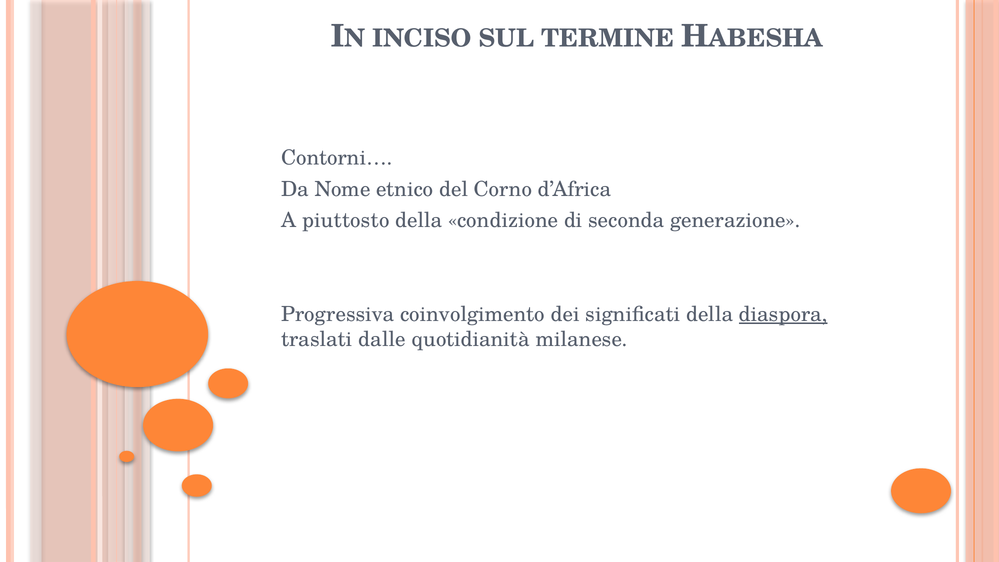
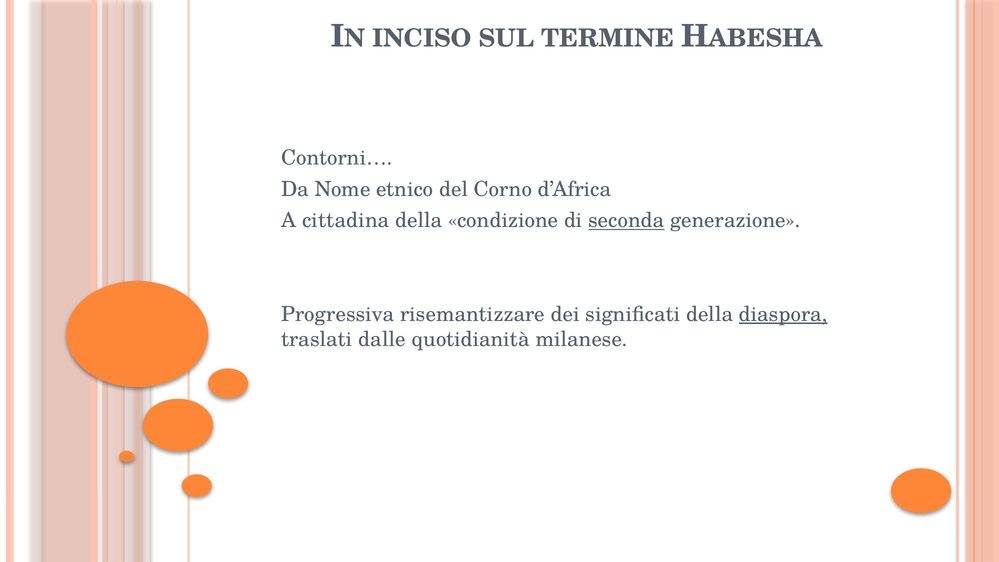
piuttosto: piuttosto -> cittadina
seconda underline: none -> present
coinvolgimento: coinvolgimento -> risemantizzare
